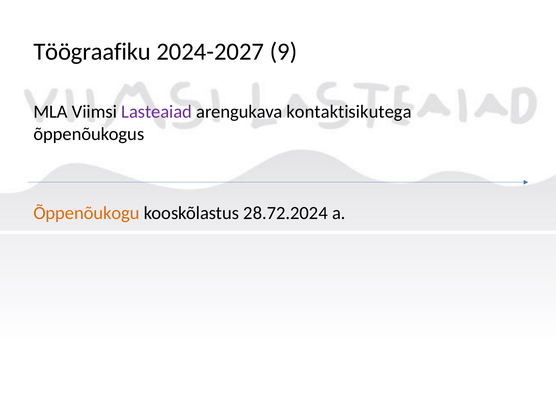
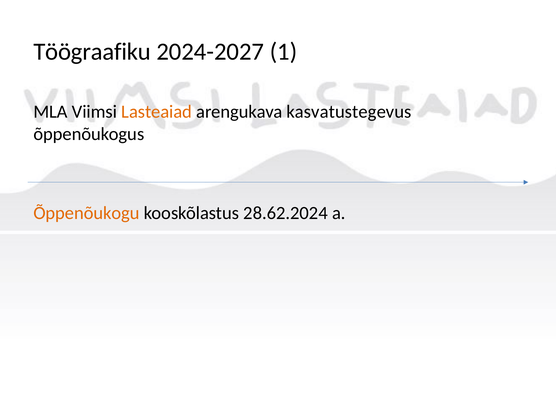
9: 9 -> 1
Lasteaiad colour: purple -> orange
kontaktisikutega: kontaktisikutega -> kasvatustegevus
28.72.2024: 28.72.2024 -> 28.62.2024
